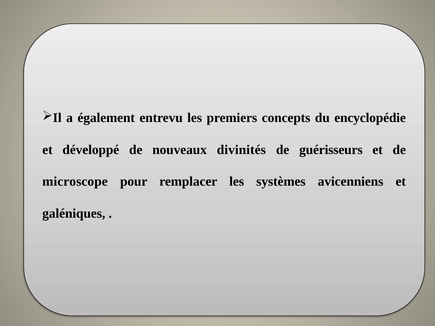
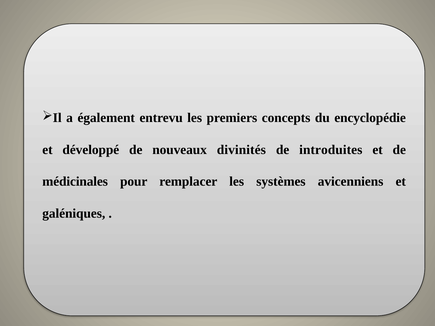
guérisseurs: guérisseurs -> introduites
microscope: microscope -> médicinales
